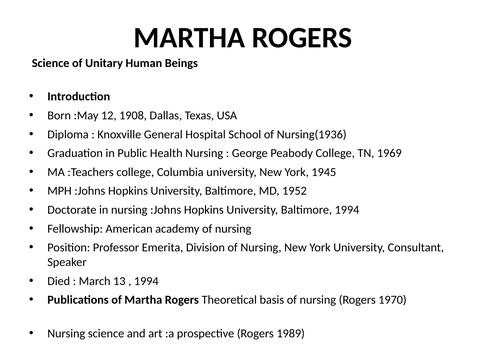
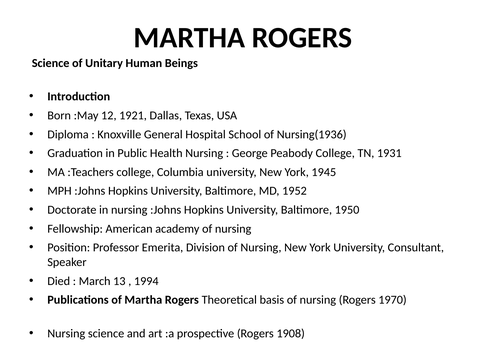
1908: 1908 -> 1921
1969: 1969 -> 1931
Baltimore 1994: 1994 -> 1950
1989: 1989 -> 1908
